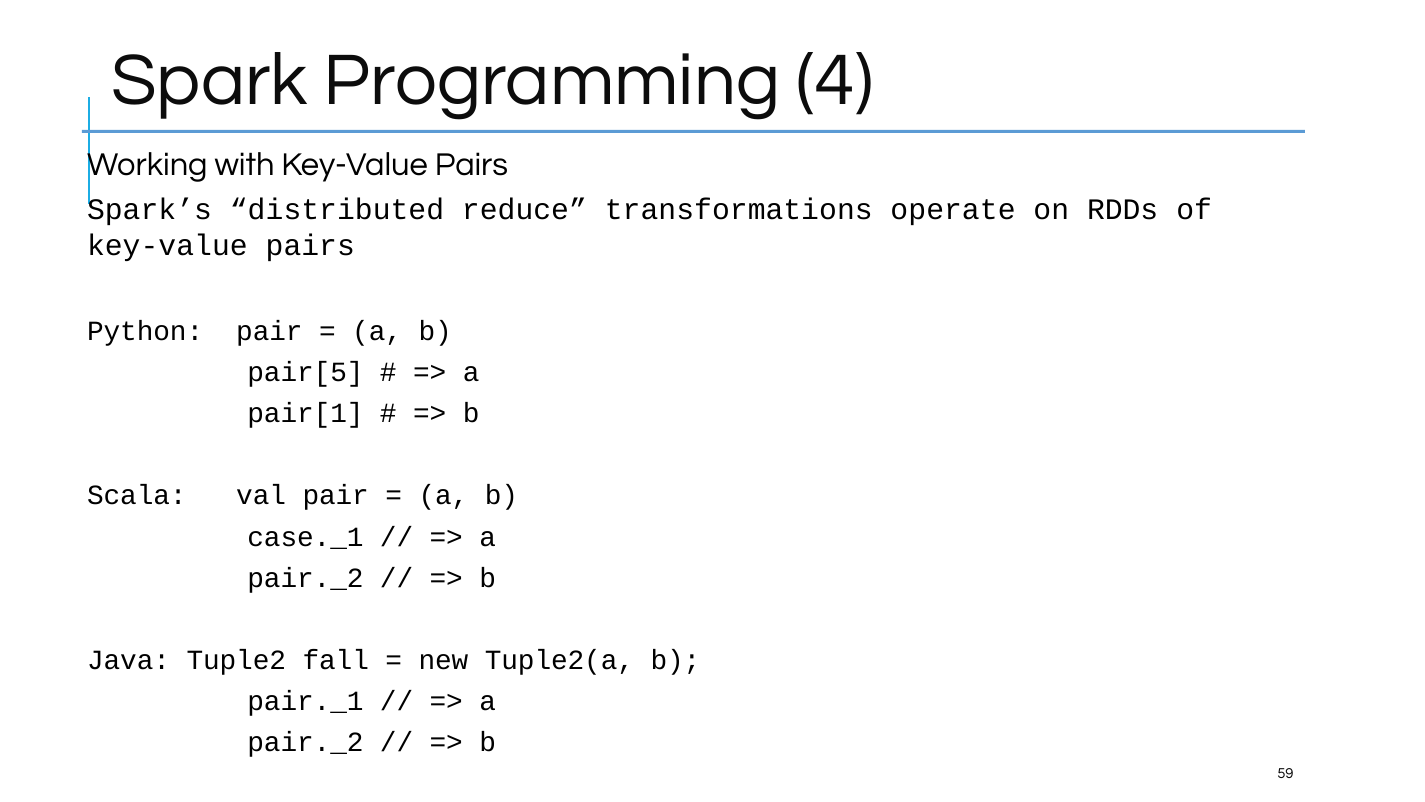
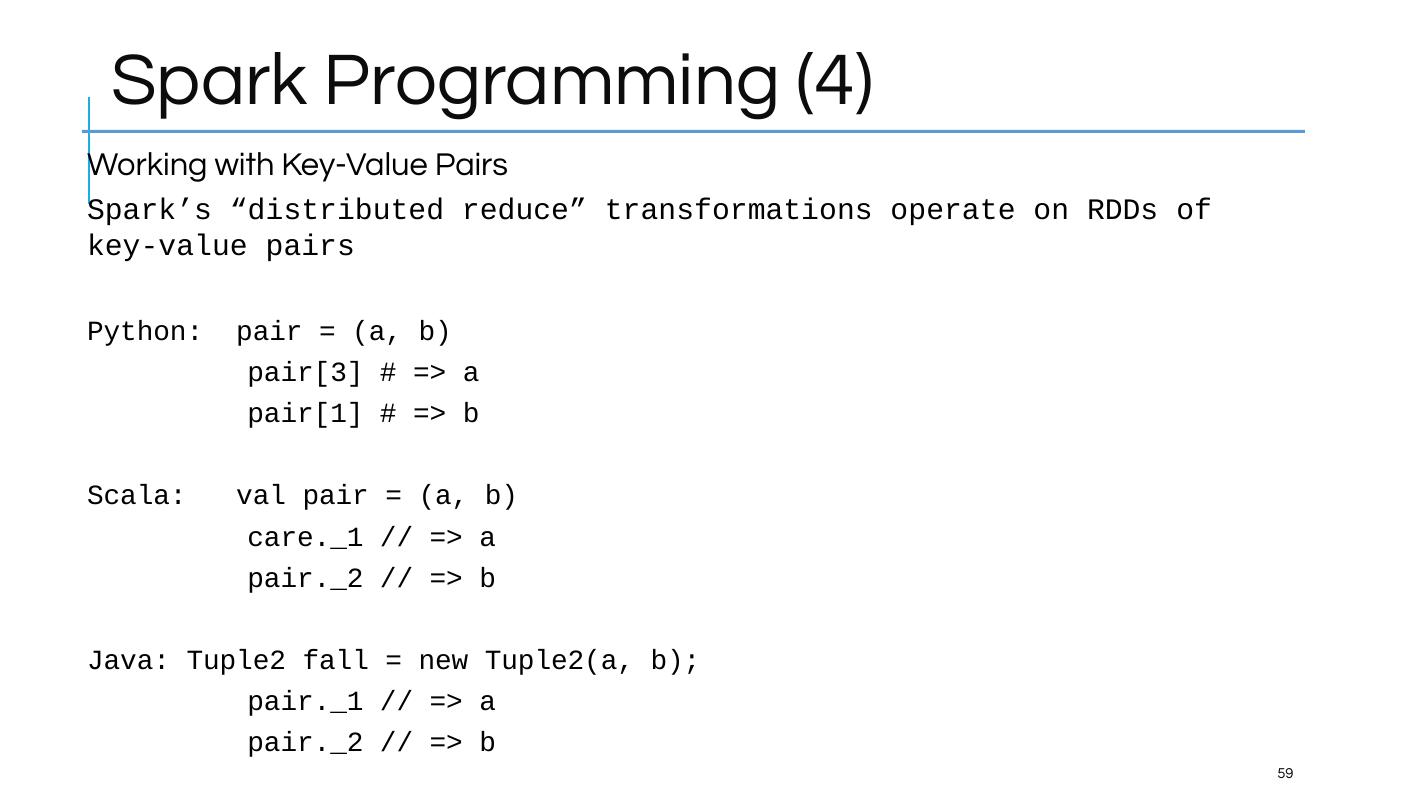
pair[5: pair[5 -> pair[3
case._1: case._1 -> care._1
